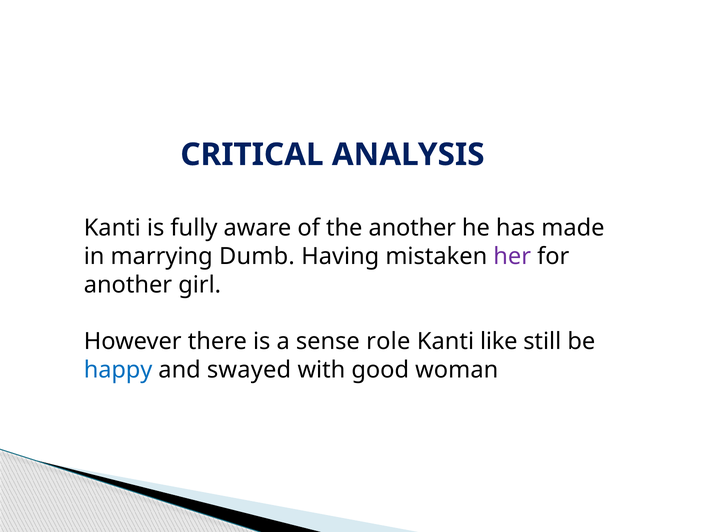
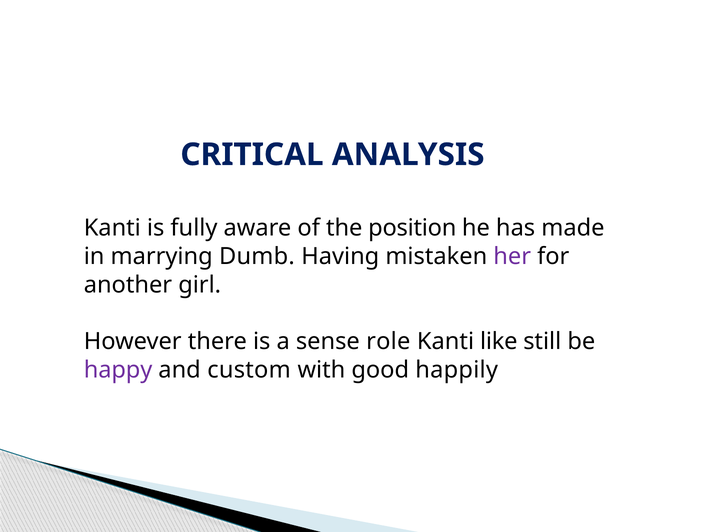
the another: another -> position
happy colour: blue -> purple
swayed: swayed -> custom
woman: woman -> happily
